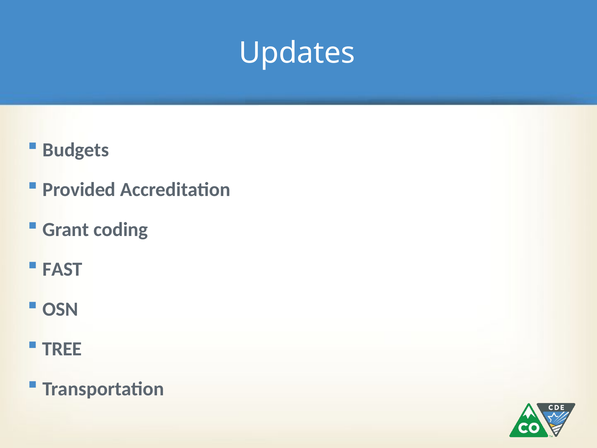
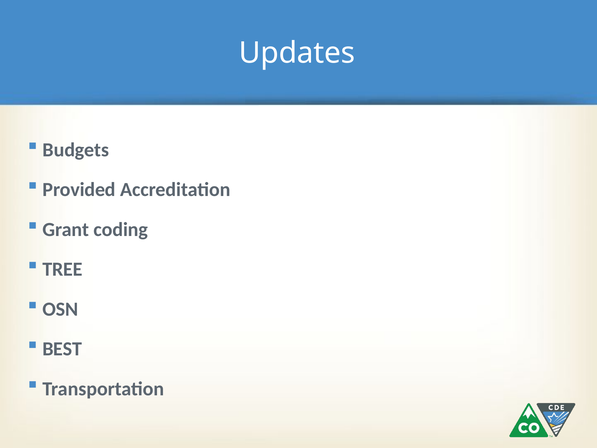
FAST: FAST -> TREE
TREE: TREE -> BEST
